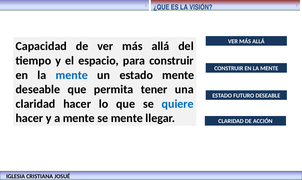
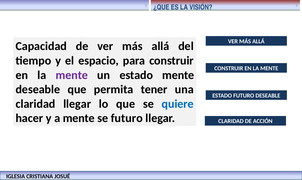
mente at (72, 75) colour: blue -> purple
claridad hacer: hacer -> llegar
se mente: mente -> futuro
